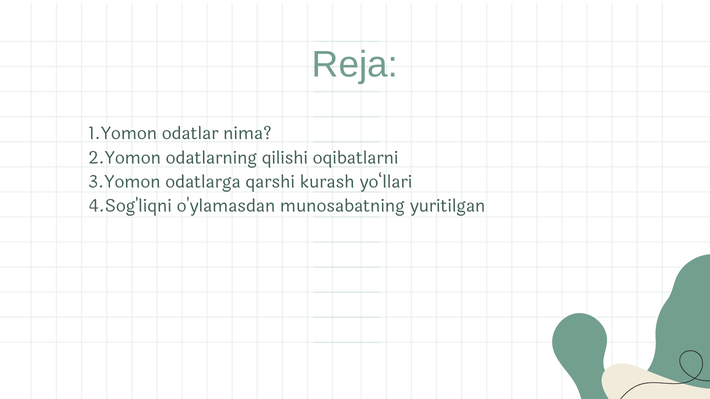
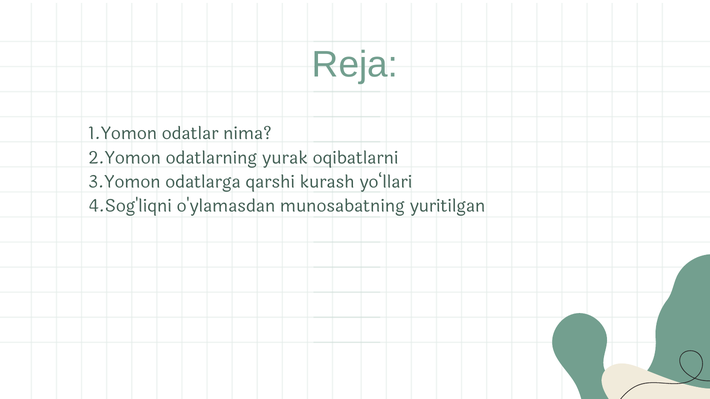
qilishi: qilishi -> yurak
